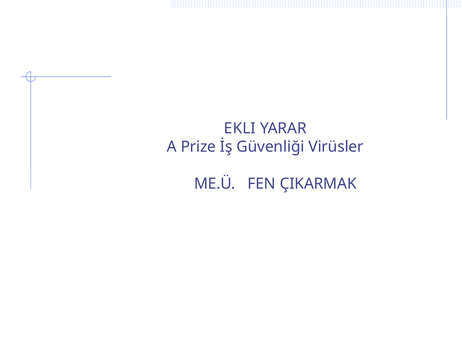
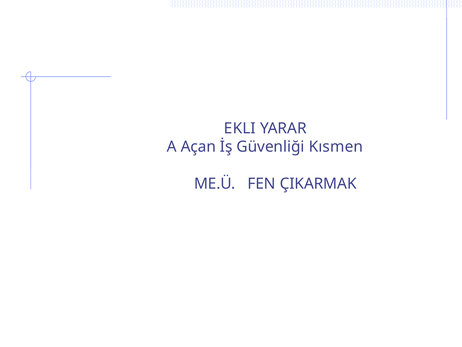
Prize: Prize -> Açan
Virüsler: Virüsler -> Kısmen
